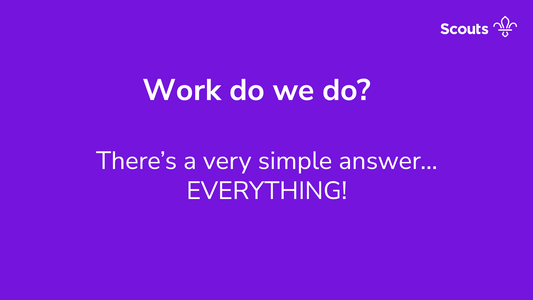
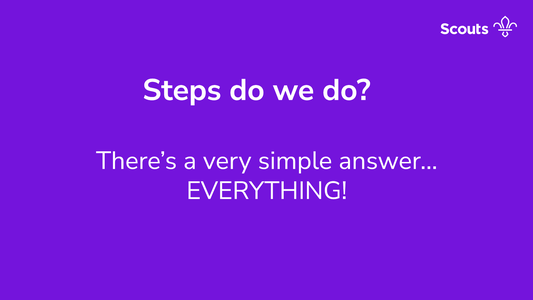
Work: Work -> Steps
